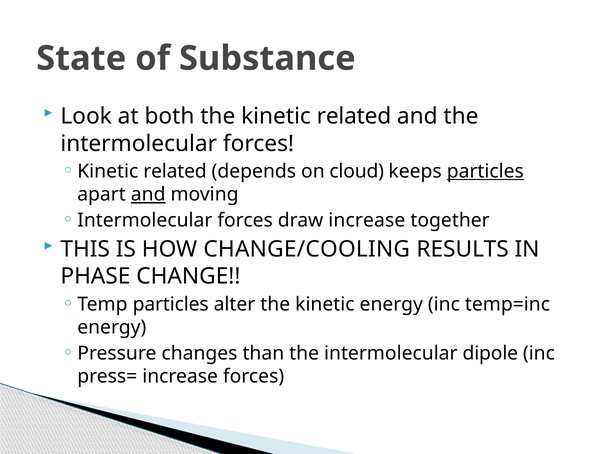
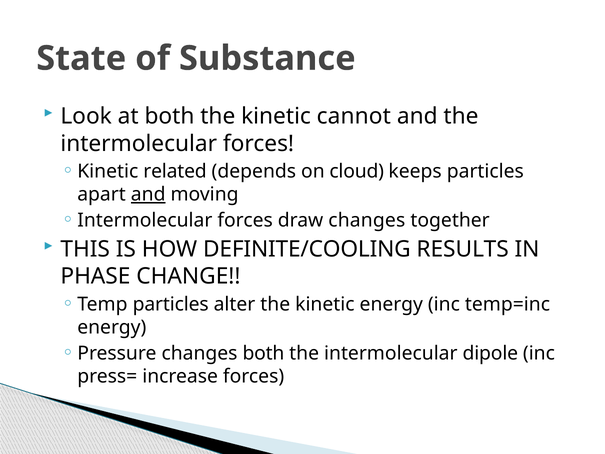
the kinetic related: related -> cannot
particles at (485, 171) underline: present -> none
draw increase: increase -> changes
CHANGE/COOLING: CHANGE/COOLING -> DEFINITE/COOLING
changes than: than -> both
